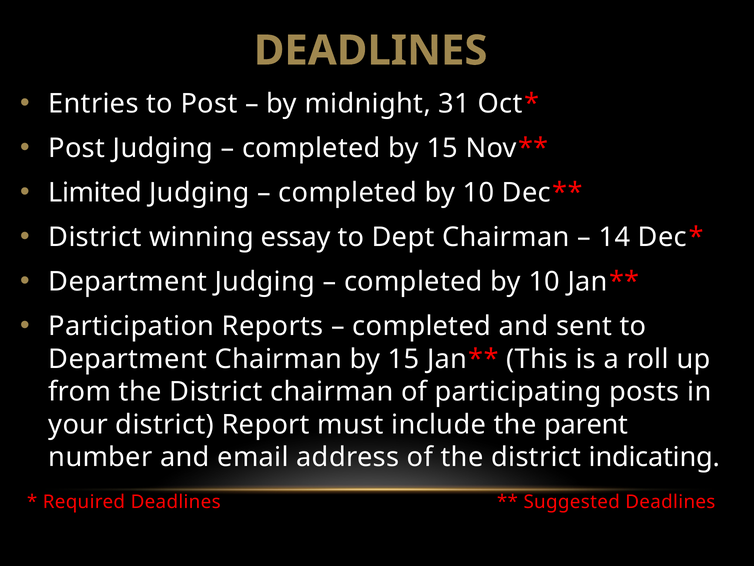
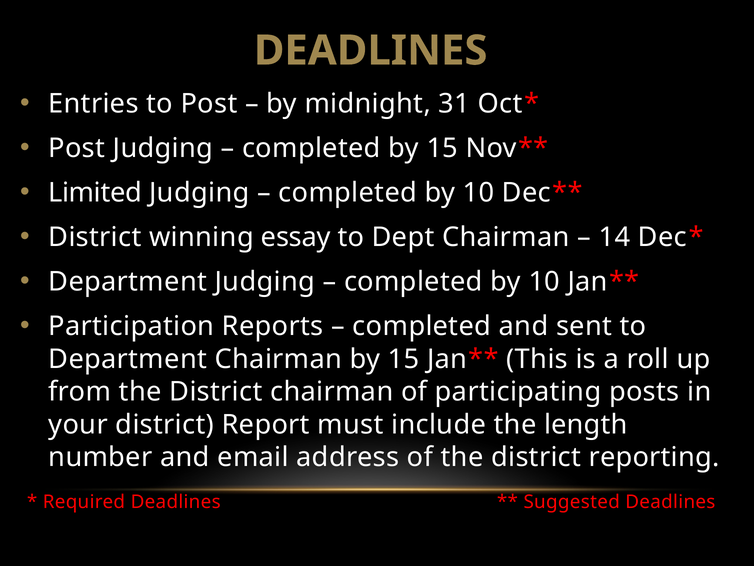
parent: parent -> length
indicating: indicating -> reporting
